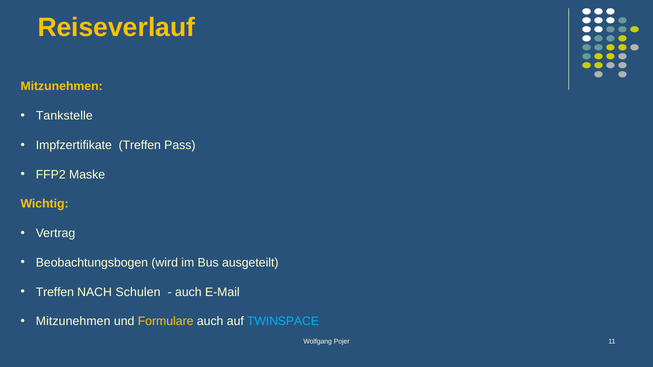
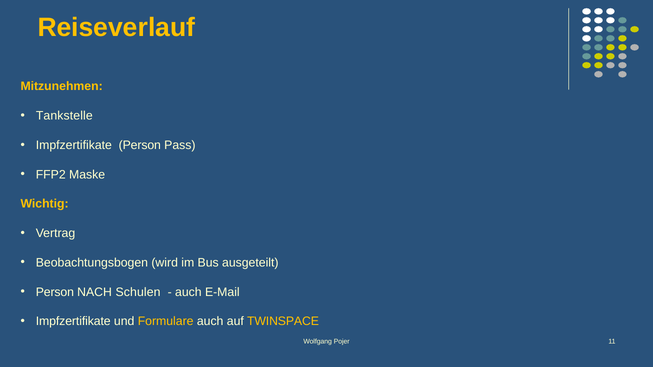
Impfzertifikate Treffen: Treffen -> Person
Treffen at (55, 292): Treffen -> Person
Mitzunehmen at (73, 322): Mitzunehmen -> Impfzertifikate
TWINSPACE colour: light blue -> yellow
